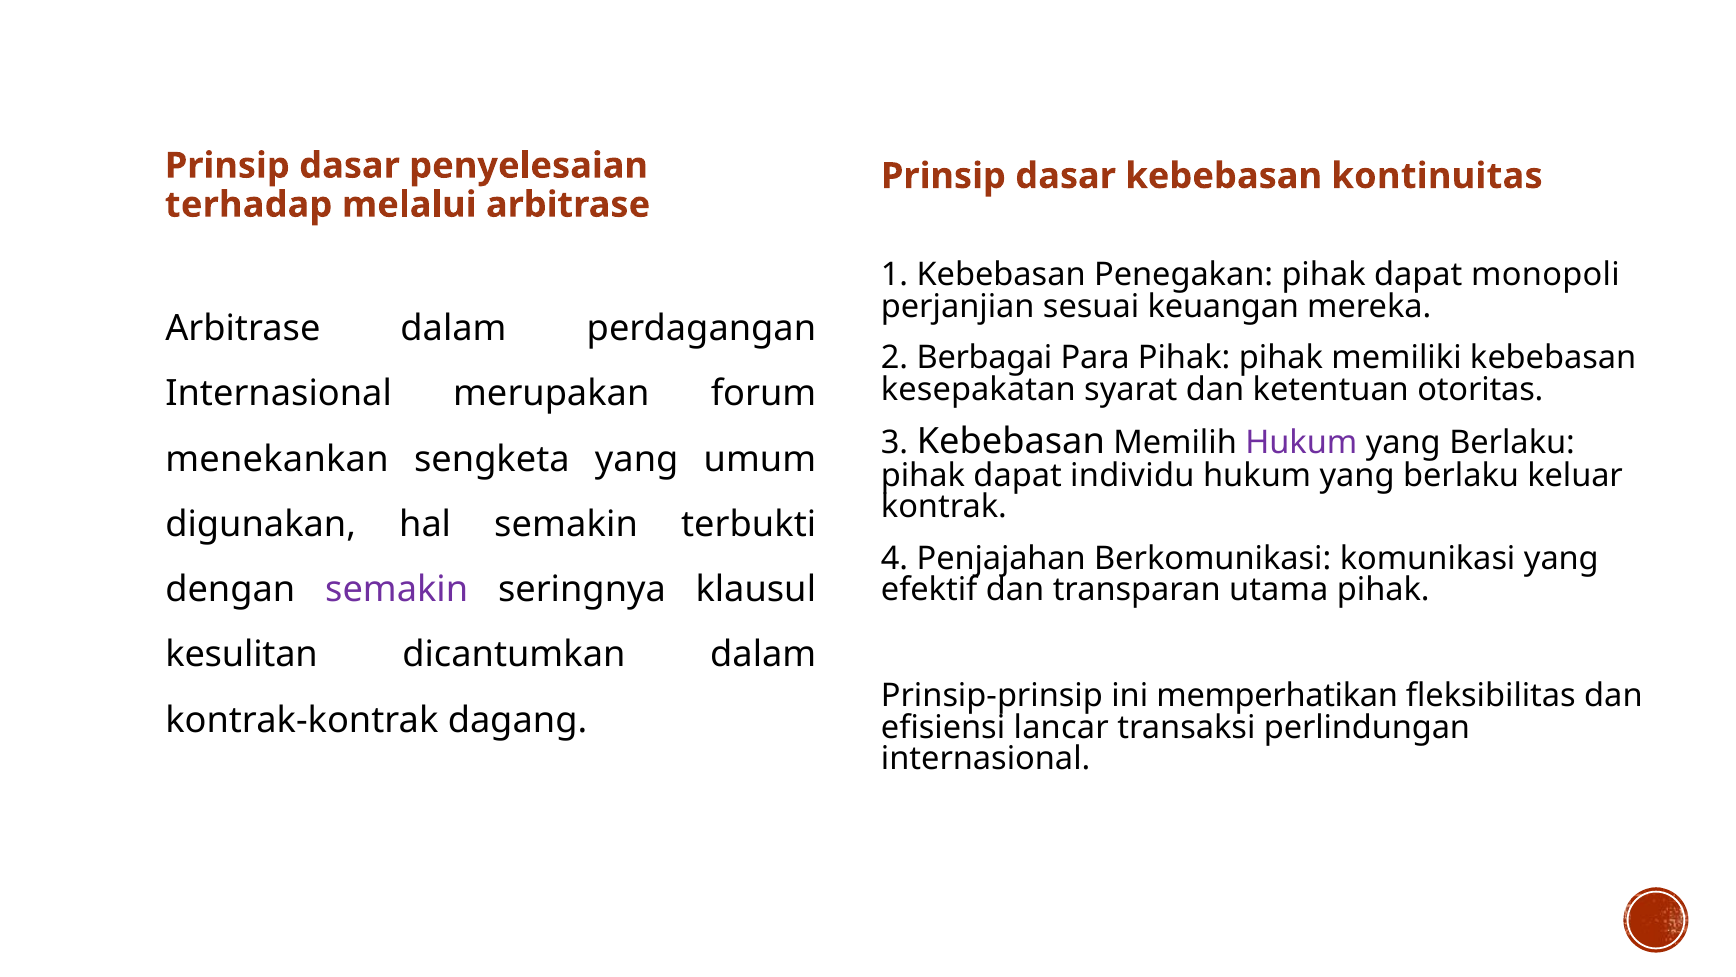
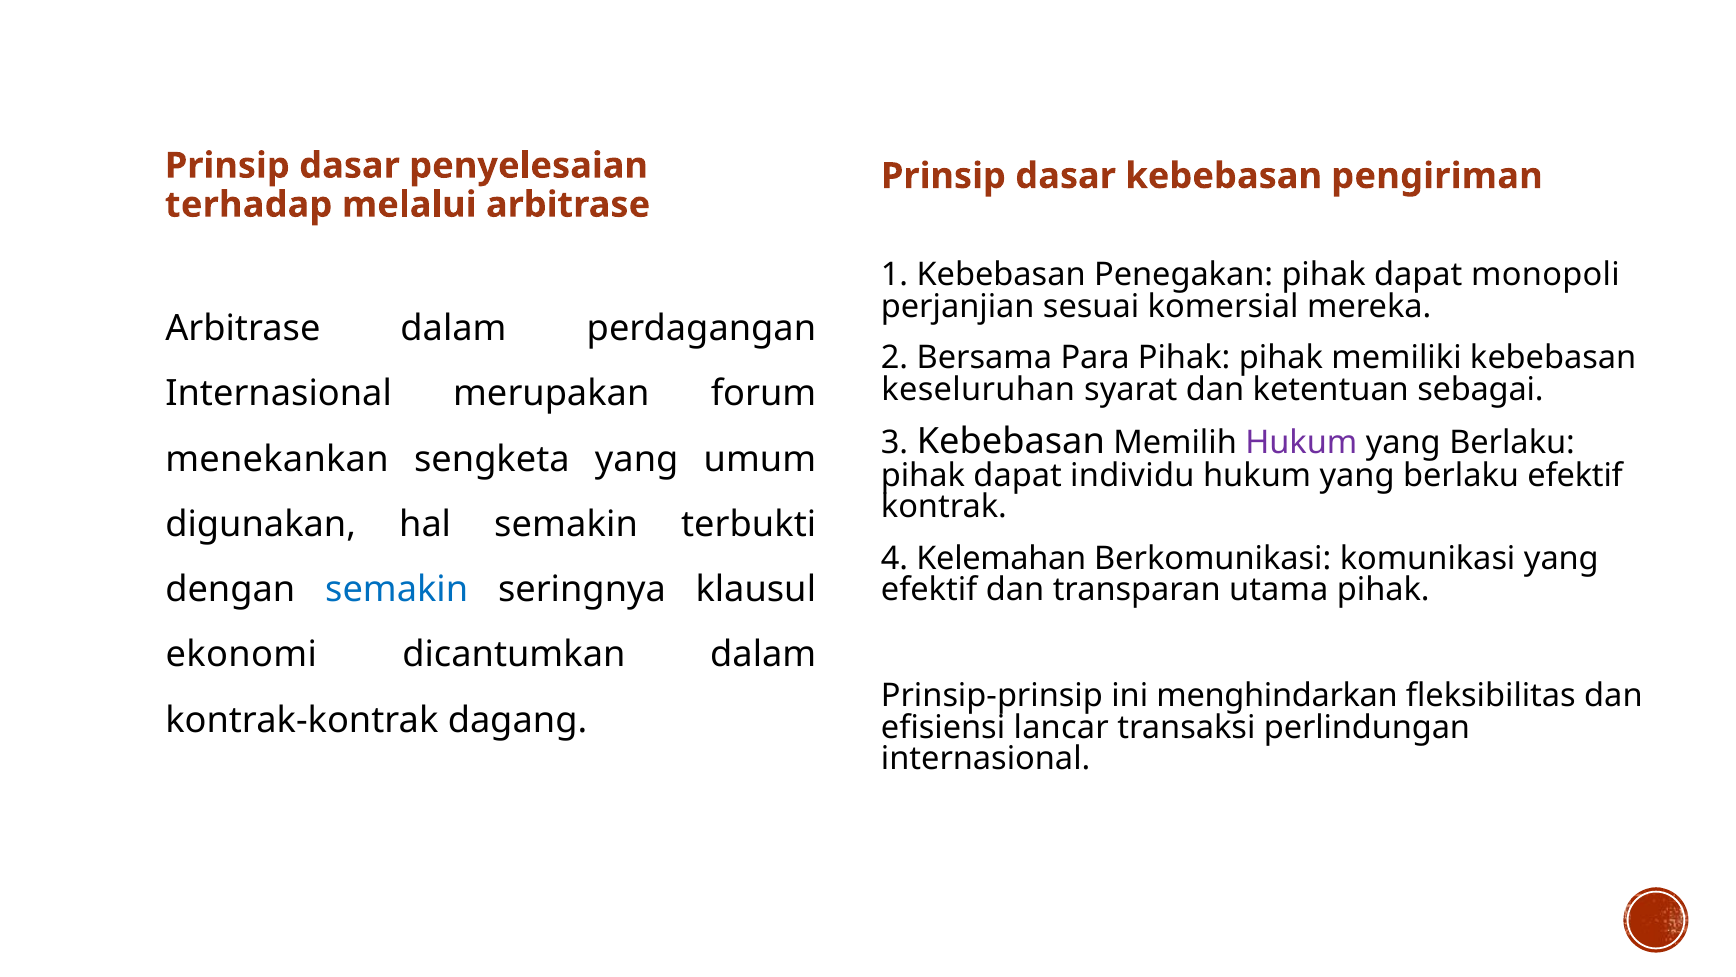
kontinuitas: kontinuitas -> pengiriman
keuangan: keuangan -> komersial
Berbagai: Berbagai -> Bersama
kesepakatan: kesepakatan -> keseluruhan
otoritas: otoritas -> sebagai
berlaku keluar: keluar -> efektif
Penjajahan: Penjajahan -> Kelemahan
semakin at (397, 589) colour: purple -> blue
kesulitan: kesulitan -> ekonomi
memperhatikan: memperhatikan -> menghindarkan
